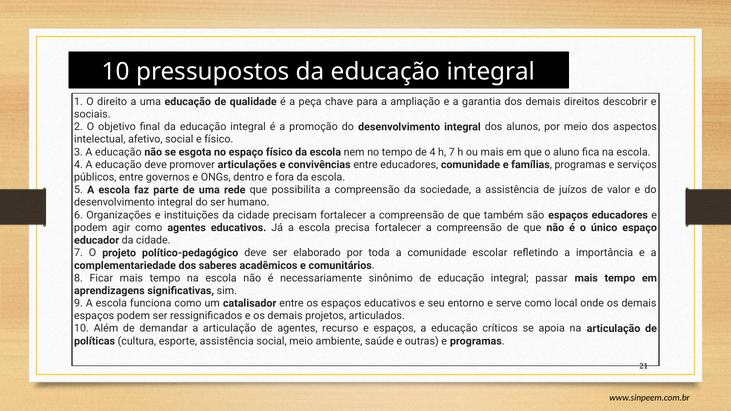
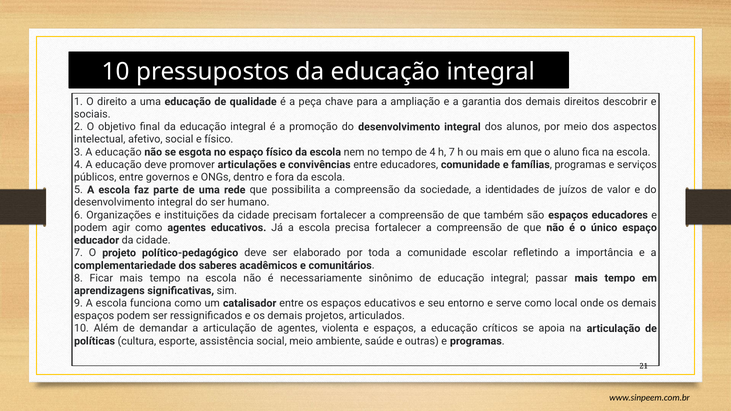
a assistência: assistência -> identidades
recurso: recurso -> violenta
